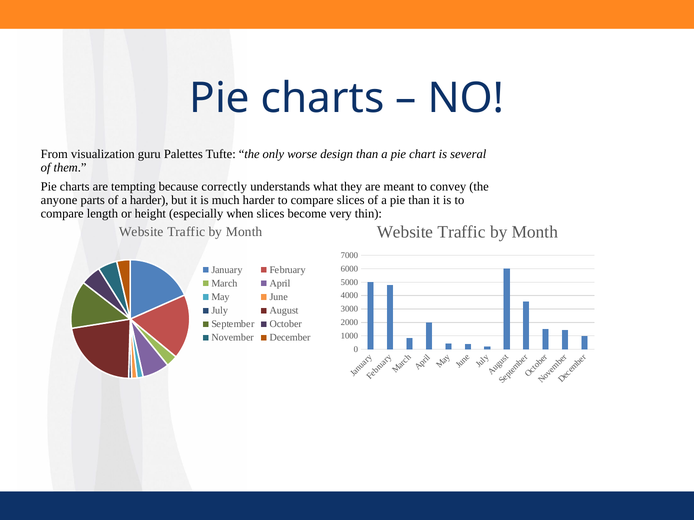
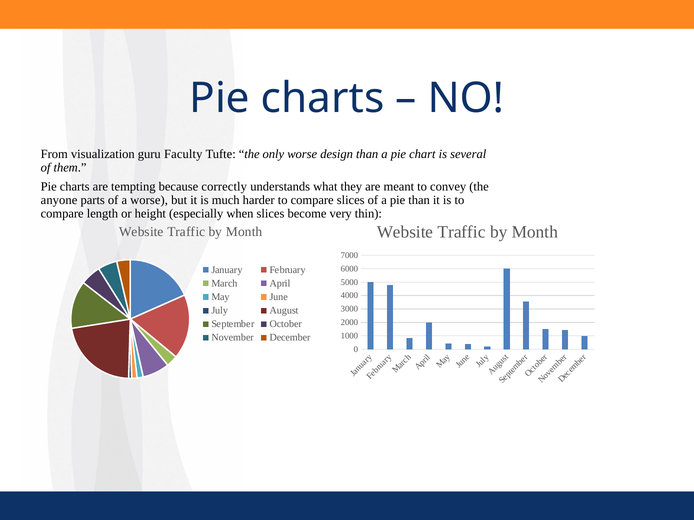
Palettes: Palettes -> Faculty
a harder: harder -> worse
